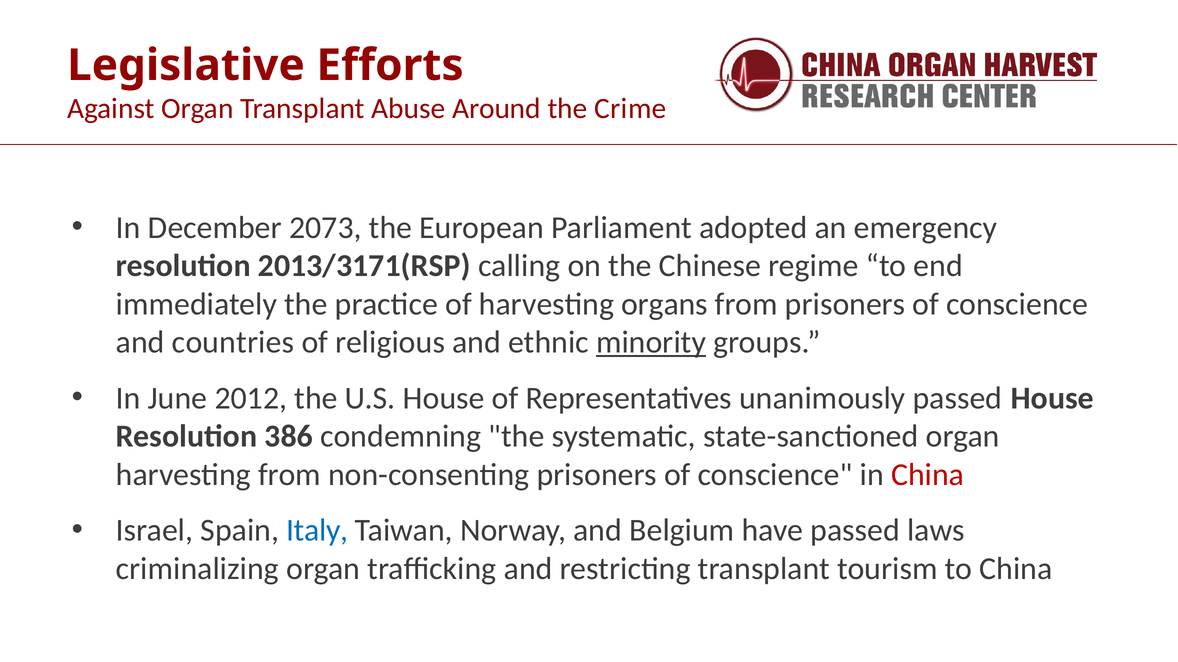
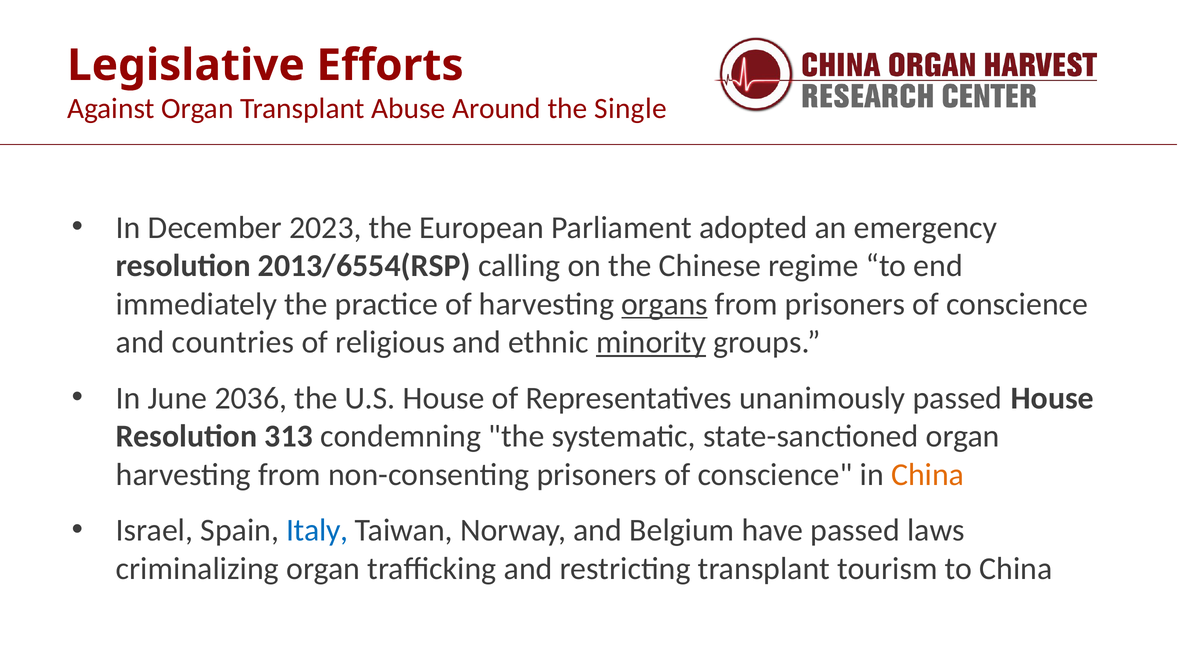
Crime: Crime -> Single
2073: 2073 -> 2023
2013/3171(RSP: 2013/3171(RSP -> 2013/6554(RSP
organs underline: none -> present
2012: 2012 -> 2036
386: 386 -> 313
China at (928, 475) colour: red -> orange
